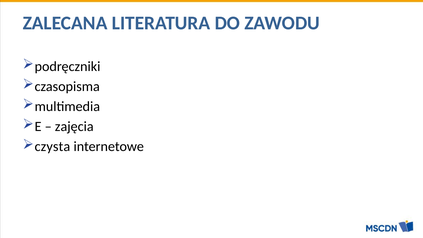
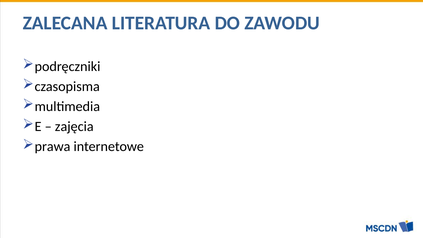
czysta: czysta -> prawa
